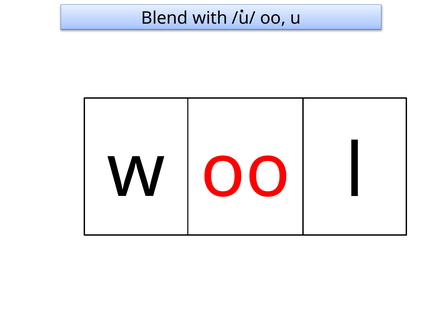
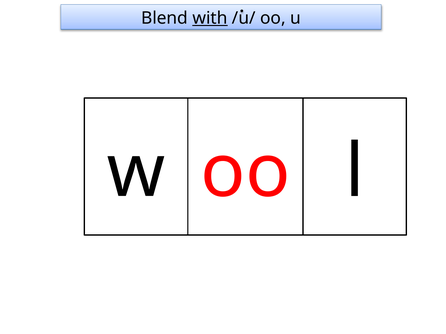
with underline: none -> present
